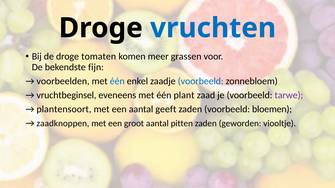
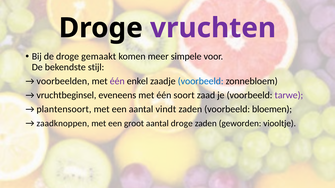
vruchten colour: blue -> purple
tomaten: tomaten -> gemaakt
grassen: grassen -> simpele
fijn: fijn -> stijl
één at (117, 81) colour: blue -> purple
plant: plant -> soort
geeft: geeft -> vindt
aantal pitten: pitten -> droge
